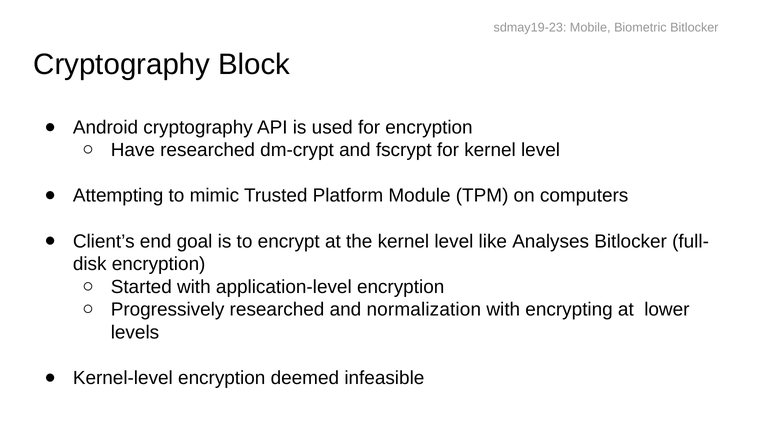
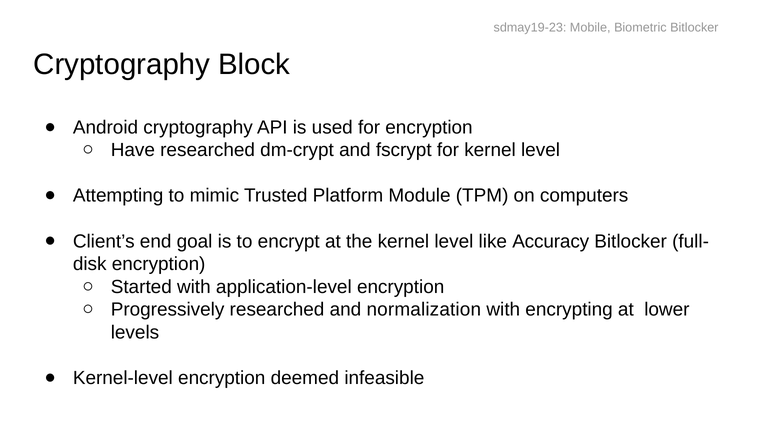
Analyses: Analyses -> Accuracy
